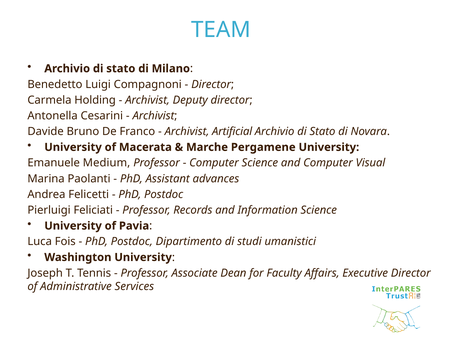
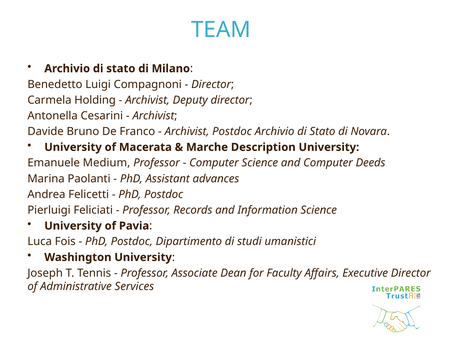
Archivist Artificial: Artificial -> Postdoc
Pergamene: Pergamene -> Description
Visual: Visual -> Deeds
